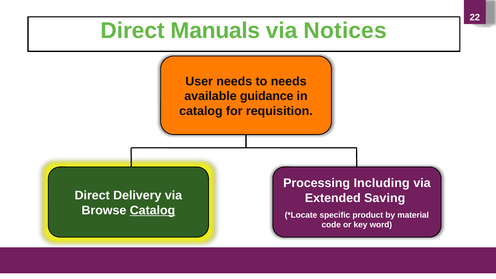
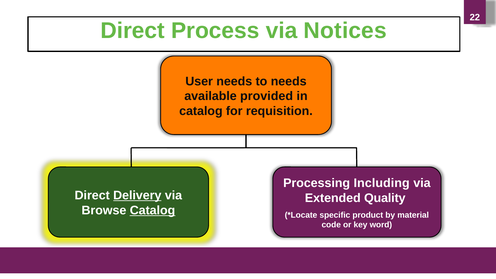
Manuals: Manuals -> Process
guidance: guidance -> provided
Delivery underline: none -> present
Saving: Saving -> Quality
